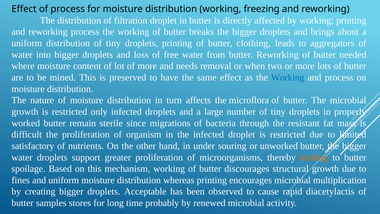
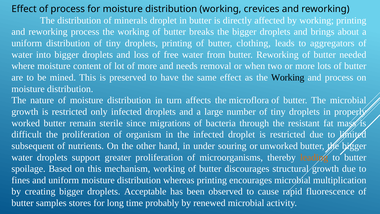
freezing: freezing -> crevices
filtration: filtration -> minerals
Working at (288, 77) colour: blue -> black
satisfactory: satisfactory -> subsequent
diacetylactis: diacetylactis -> fluorescence
